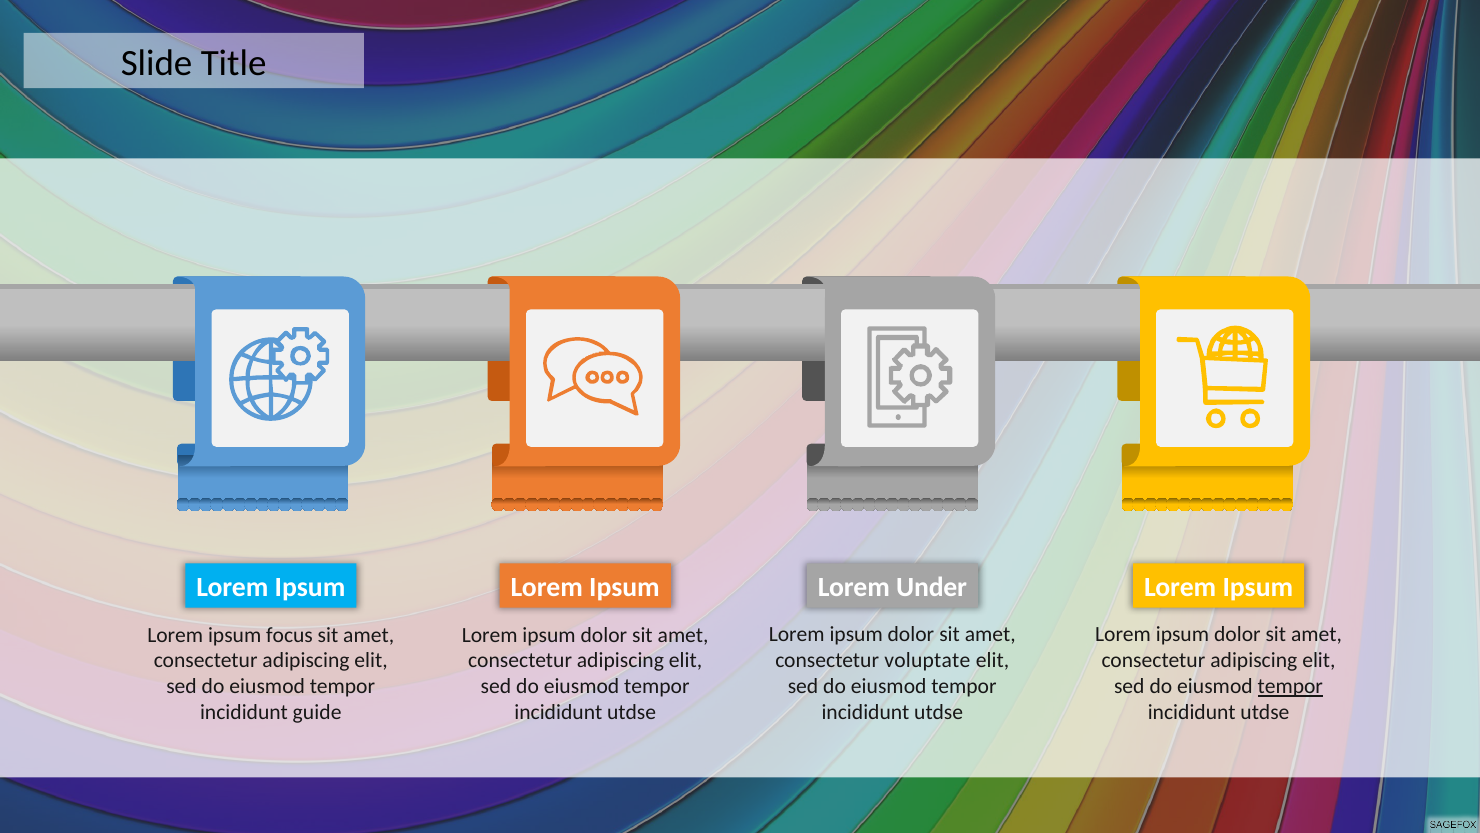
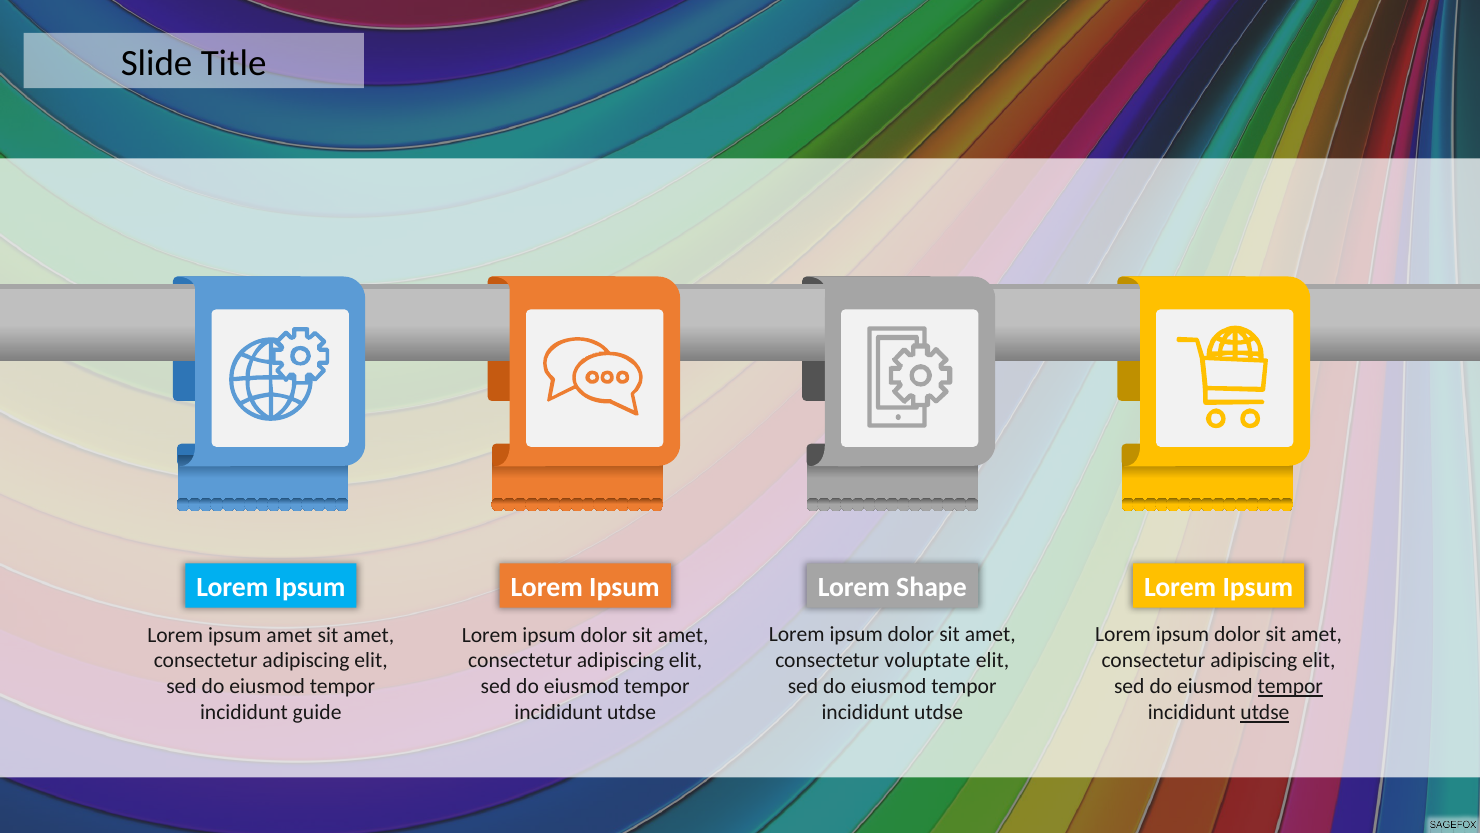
Under: Under -> Shape
ipsum focus: focus -> amet
utdse at (1265, 712) underline: none -> present
